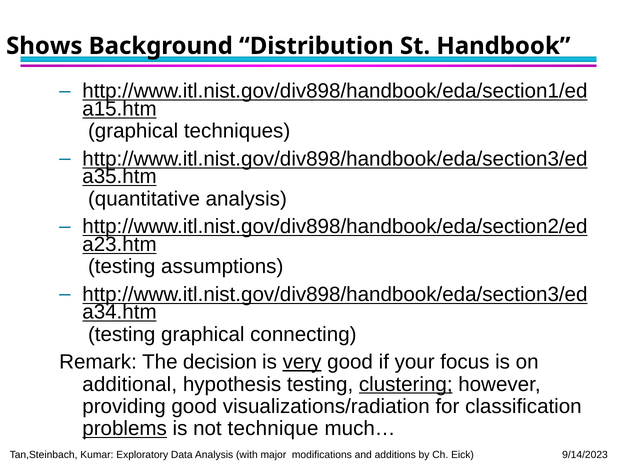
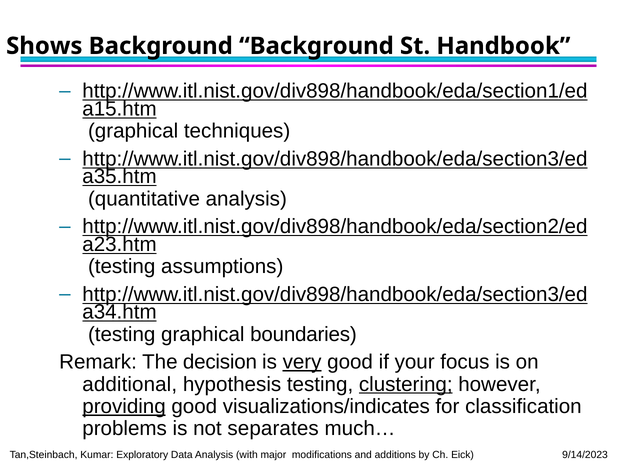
Background Distribution: Distribution -> Background
connecting: connecting -> boundaries
providing underline: none -> present
visualizations/radiation: visualizations/radiation -> visualizations/indicates
problems underline: present -> none
technique: technique -> separates
